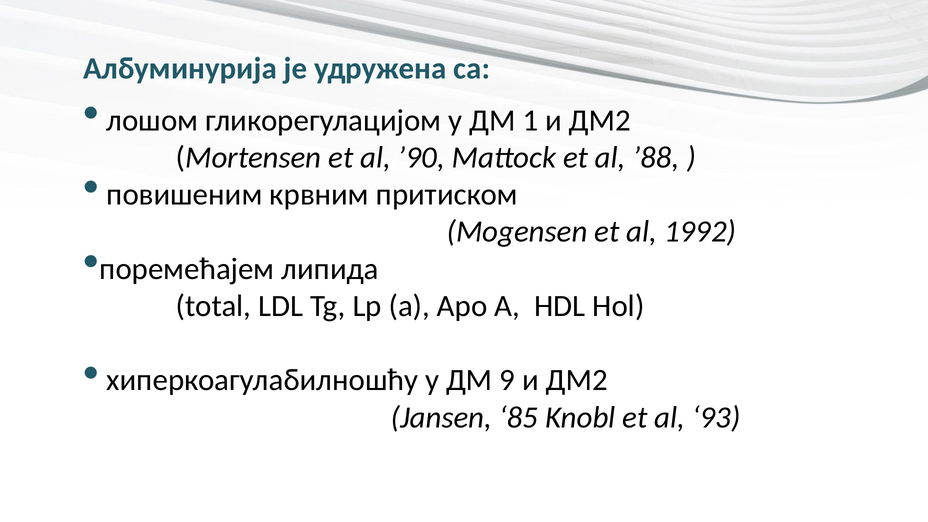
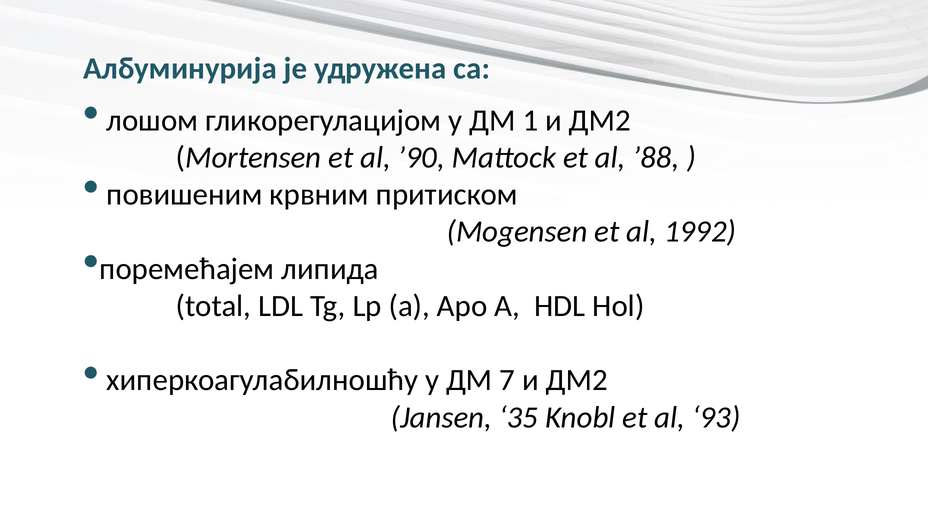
9: 9 -> 7
85: 85 -> 35
